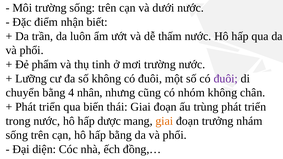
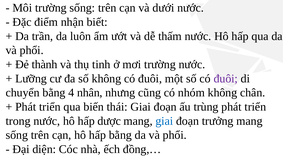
phẩm: phẩm -> thành
giai at (164, 121) colour: orange -> blue
trưởng nhám: nhám -> mang
